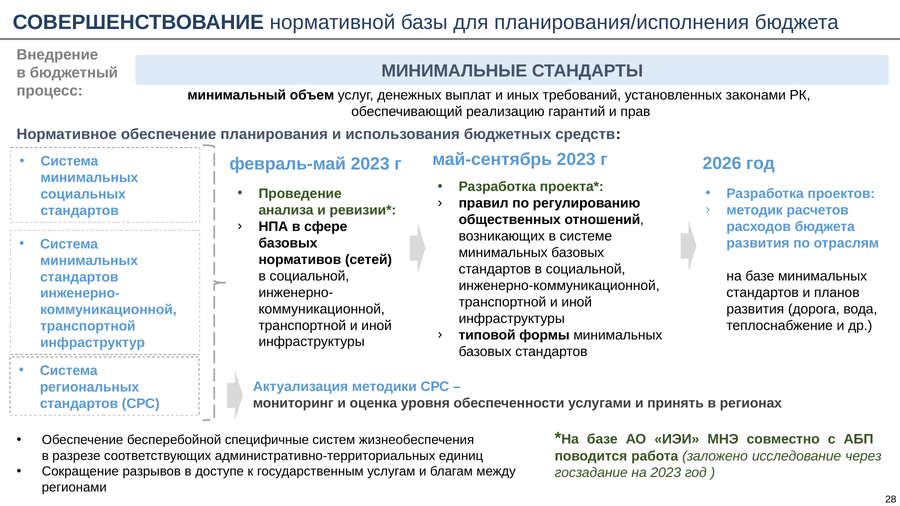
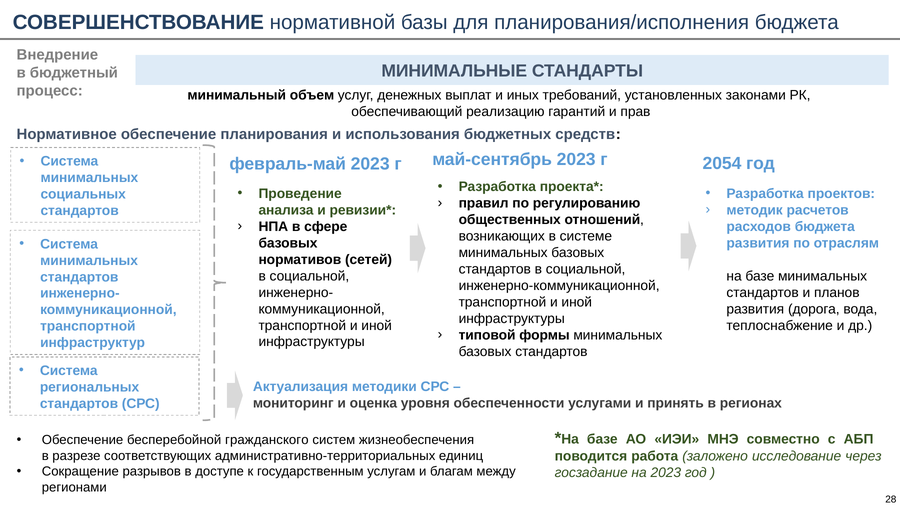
2026: 2026 -> 2054
специфичные: специфичные -> гражданского
